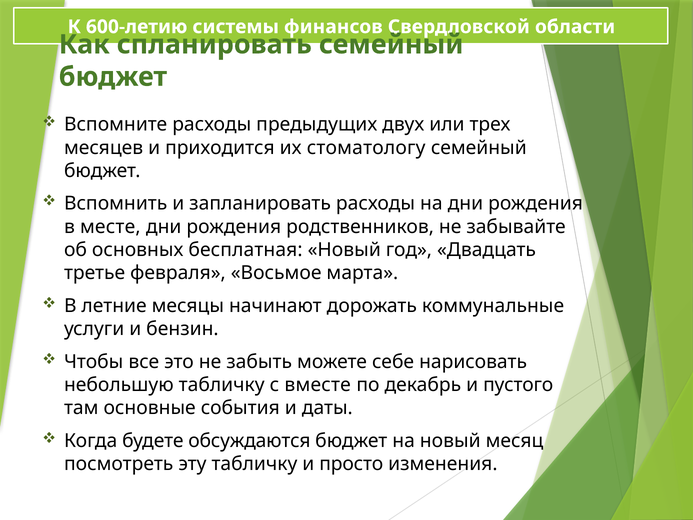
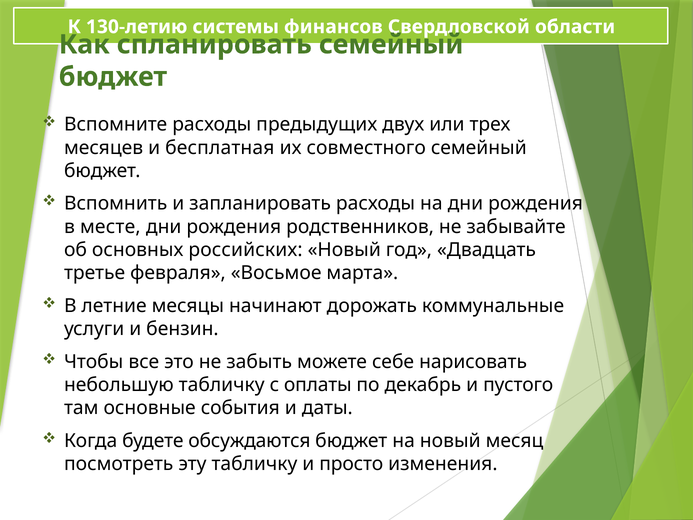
600-летию: 600-летию -> 130-летию
приходится: приходится -> бесплатная
стоматологу: стоматологу -> совместного
бесплатная: бесплатная -> российских
вместе: вместе -> оплаты
